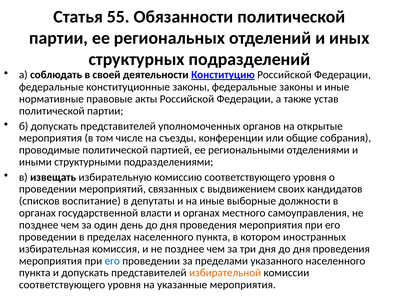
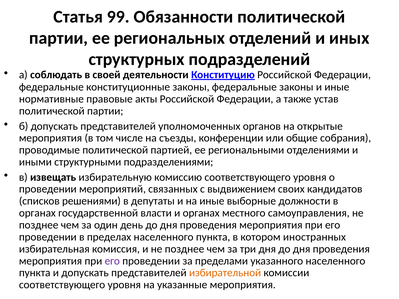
55: 55 -> 99
воспитание: воспитание -> решениями
его at (112, 261) colour: blue -> purple
